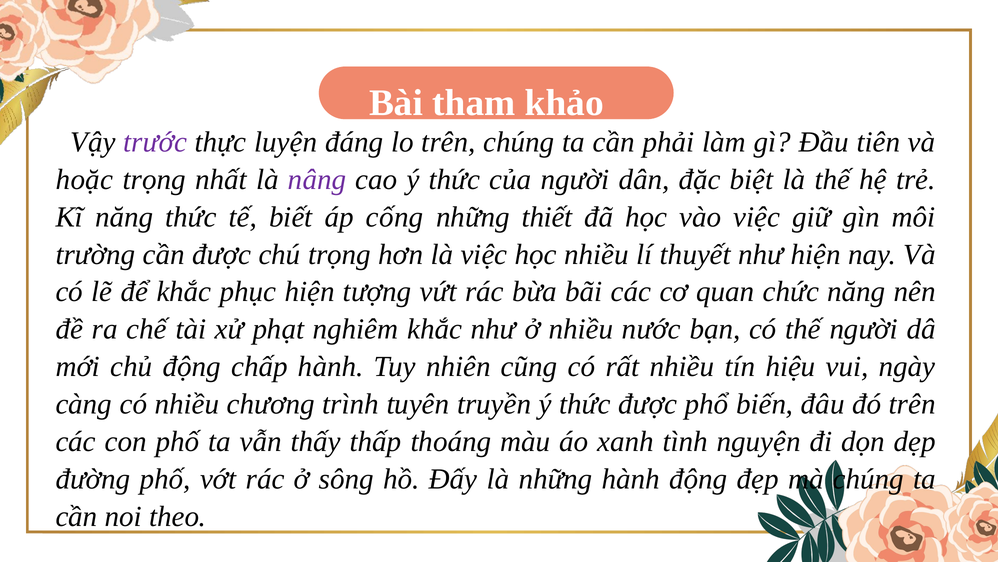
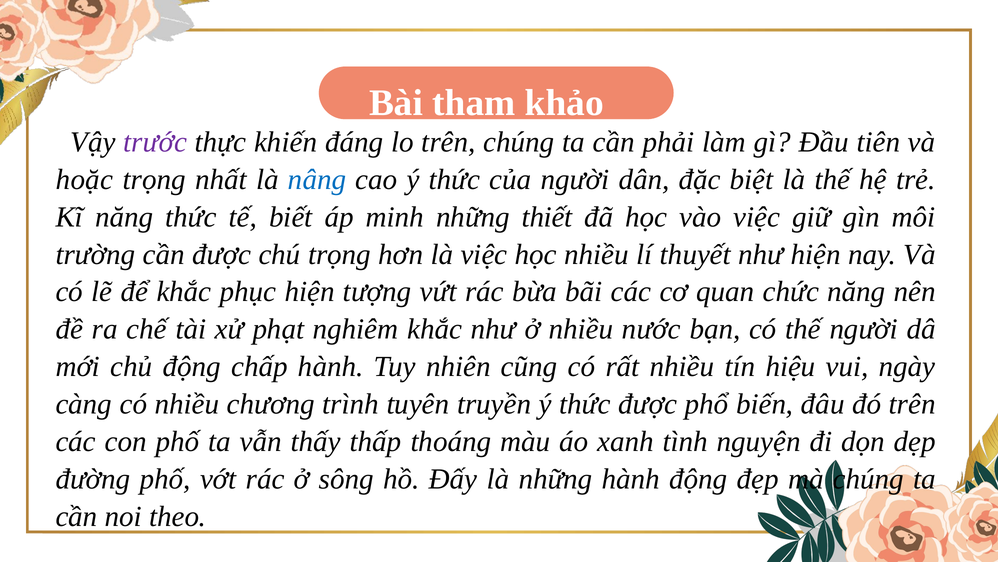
luyện: luyện -> khiến
nâng colour: purple -> blue
cống: cống -> minh
